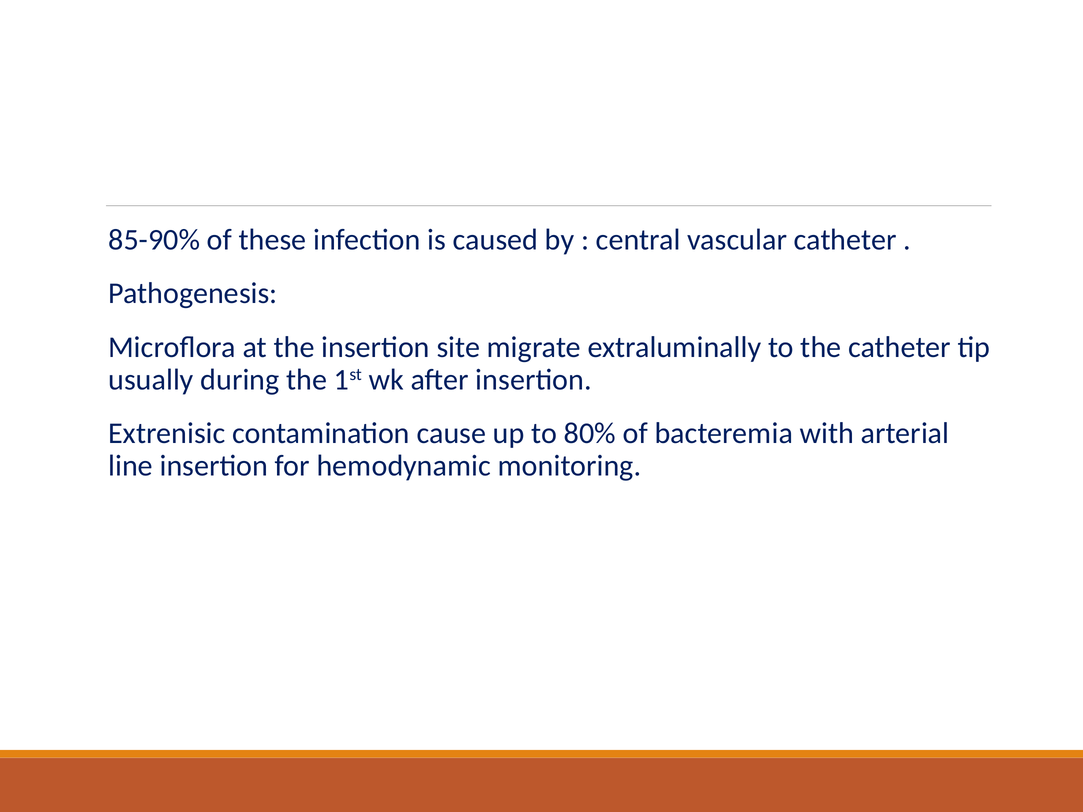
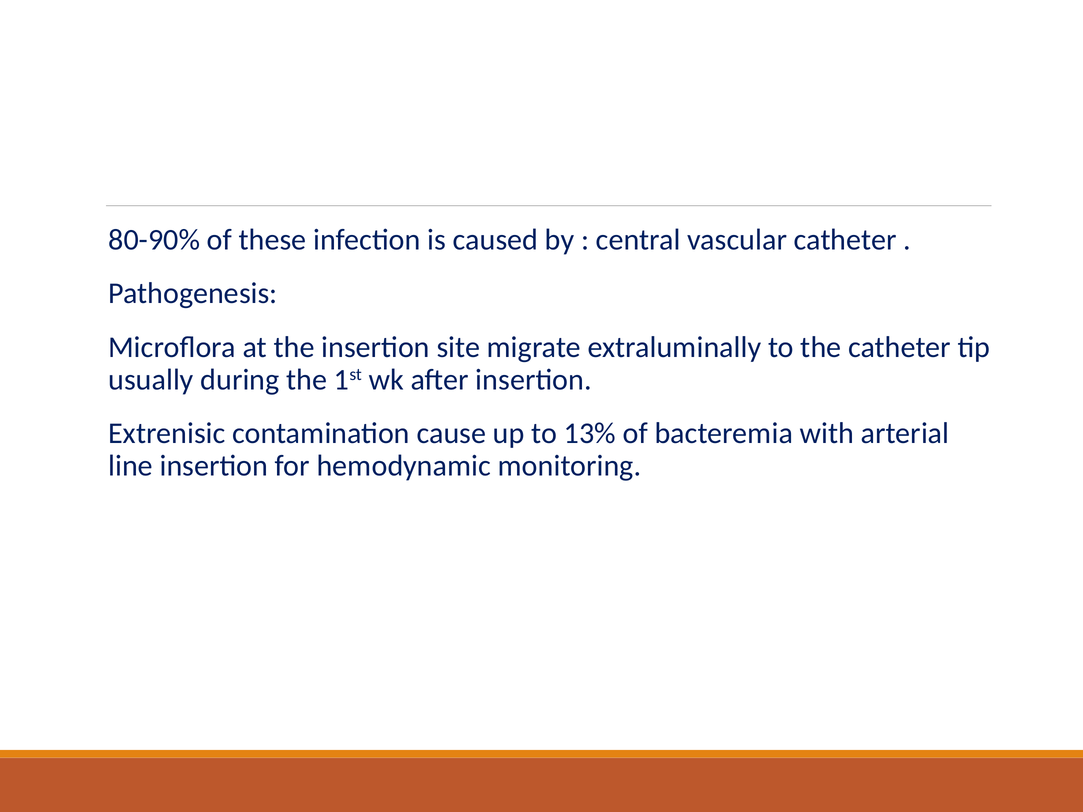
85-90%: 85-90% -> 80-90%
80%: 80% -> 13%
